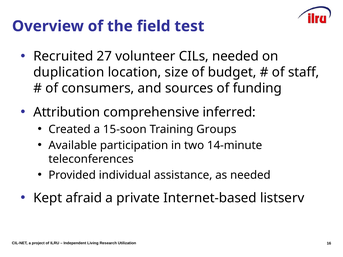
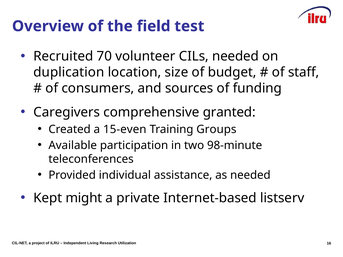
27: 27 -> 70
Attribution: Attribution -> Caregivers
inferred: inferred -> granted
15-soon: 15-soon -> 15-even
14-minute: 14-minute -> 98-minute
afraid: afraid -> might
